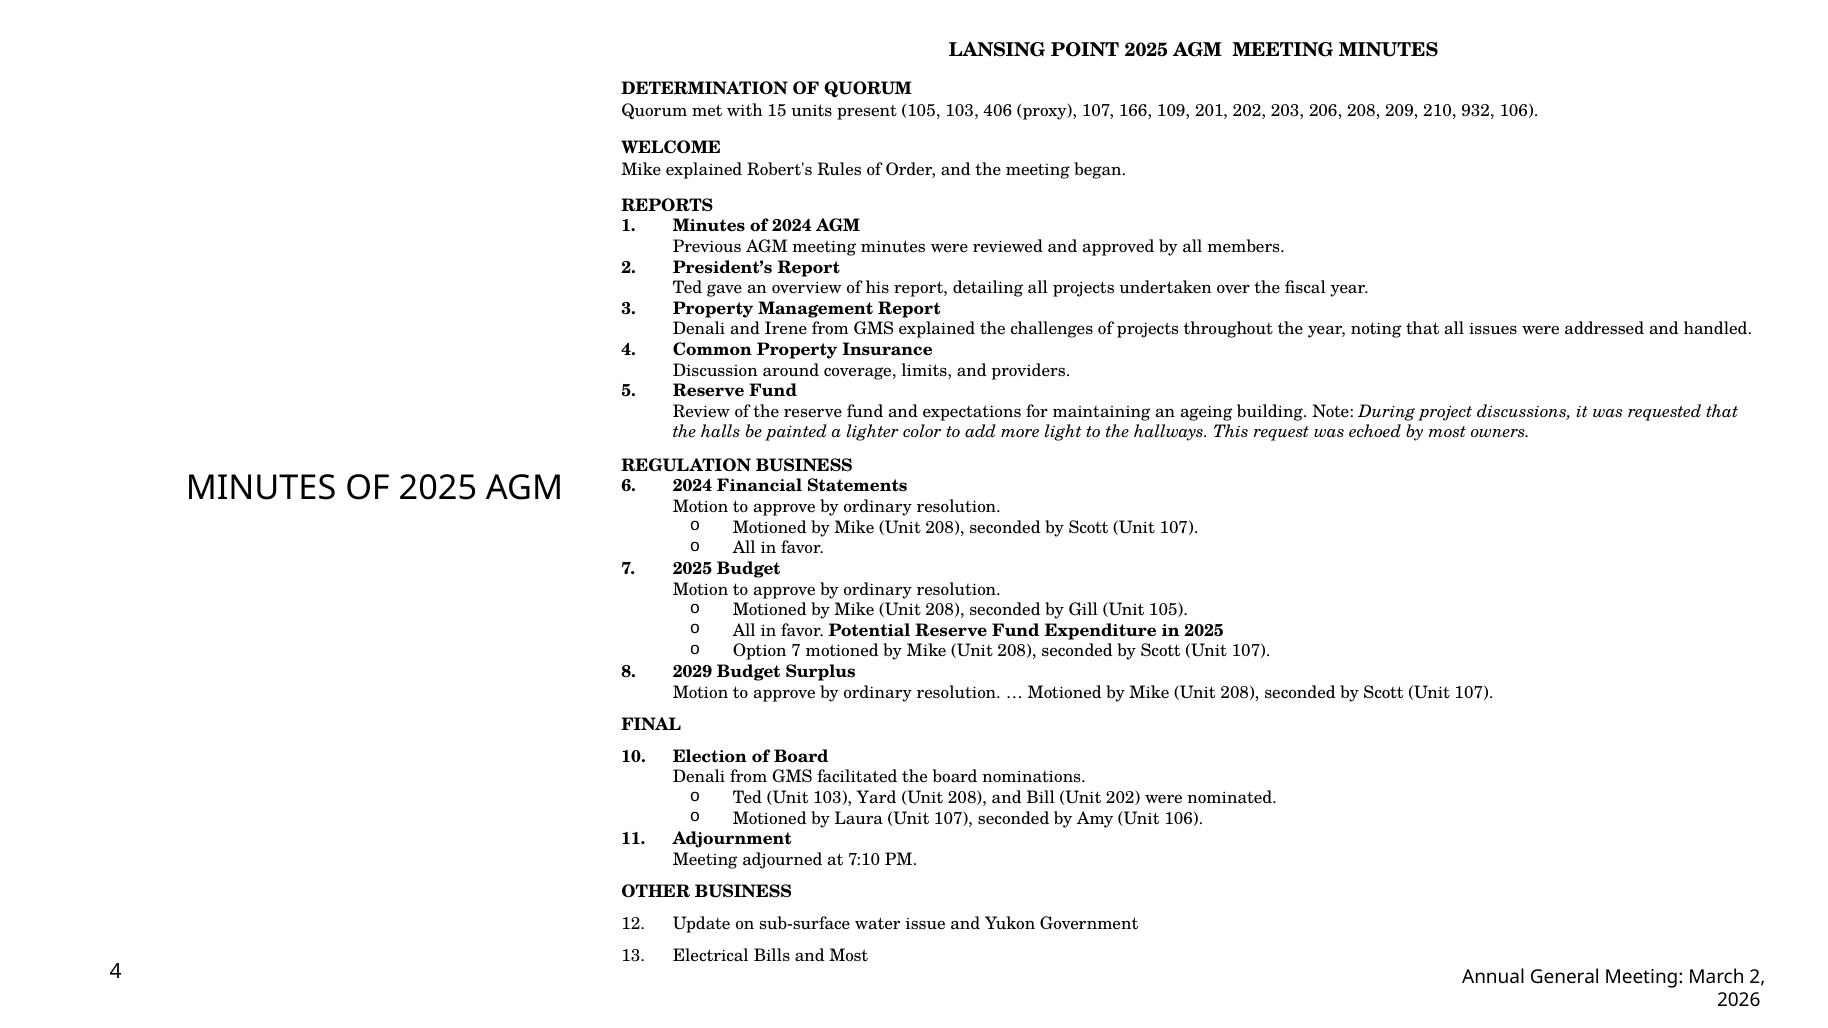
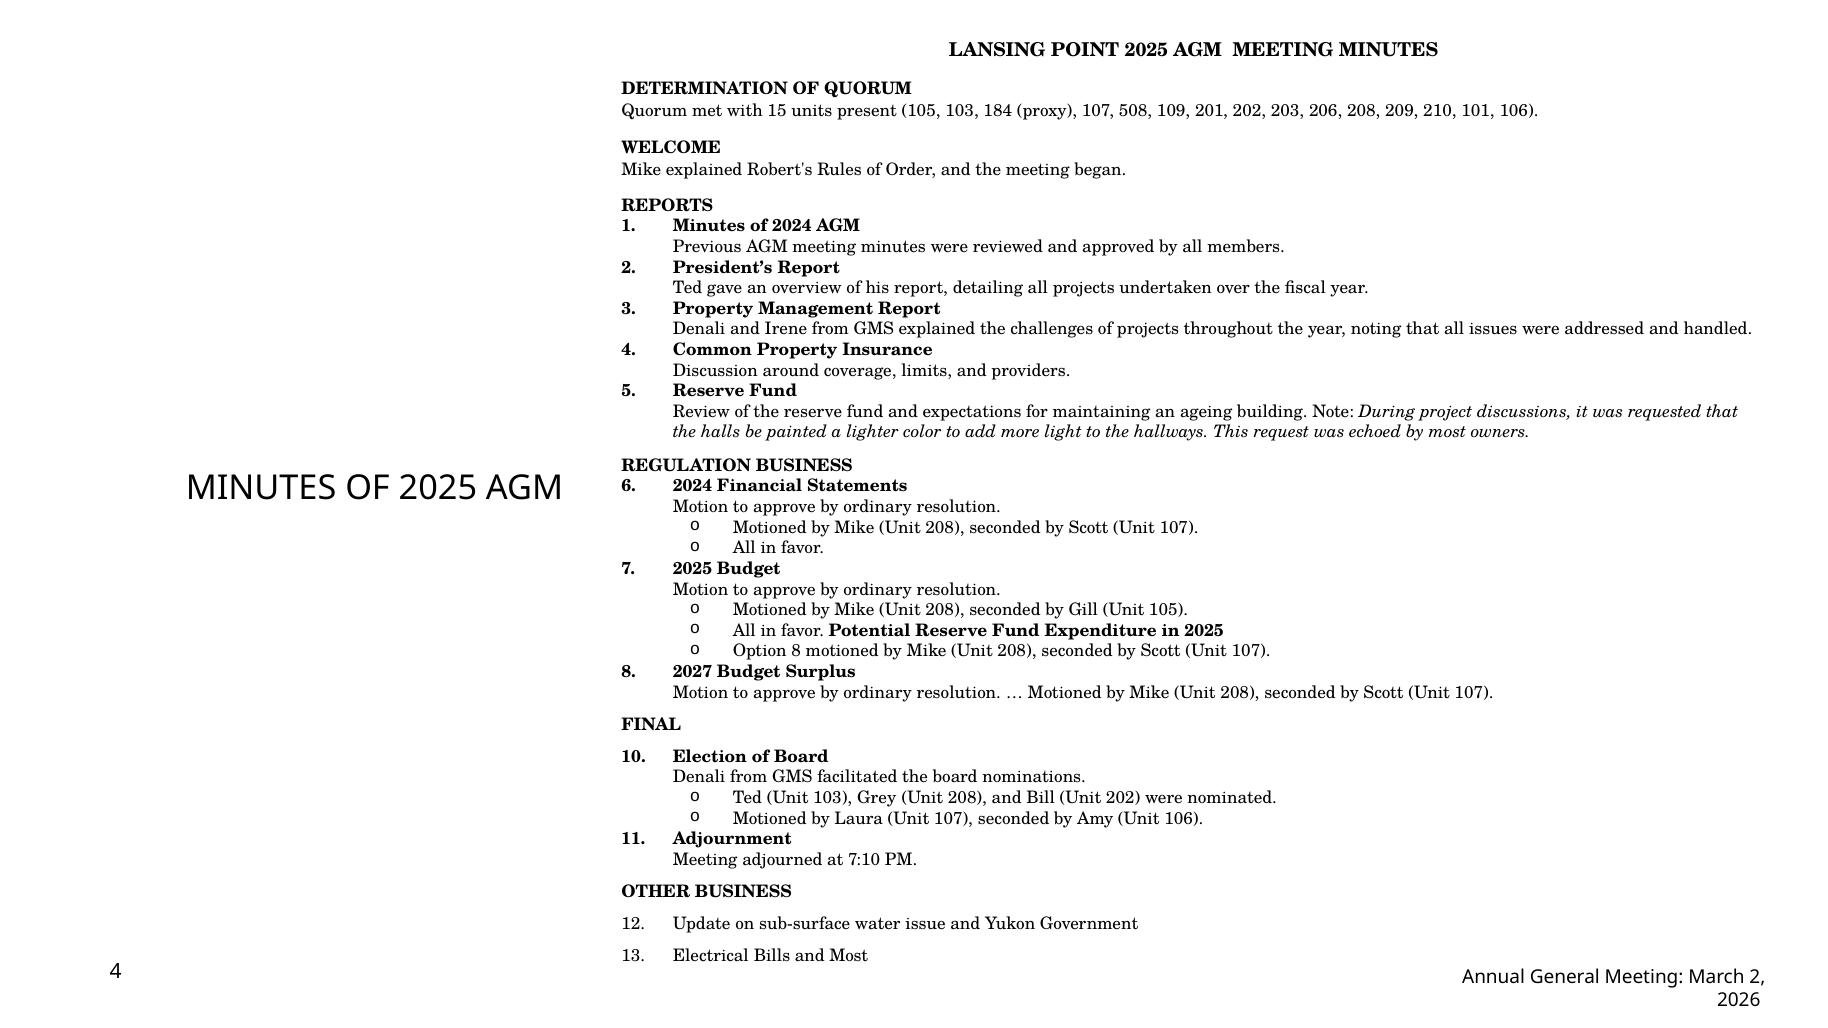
406: 406 -> 184
166: 166 -> 508
932: 932 -> 101
Option 7: 7 -> 8
2029: 2029 -> 2027
Yard: Yard -> Grey
